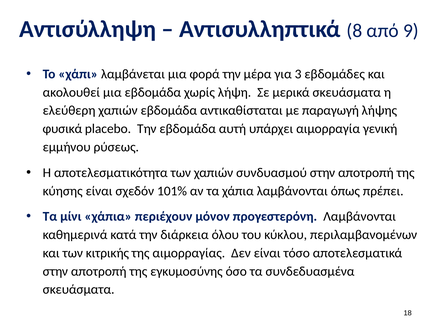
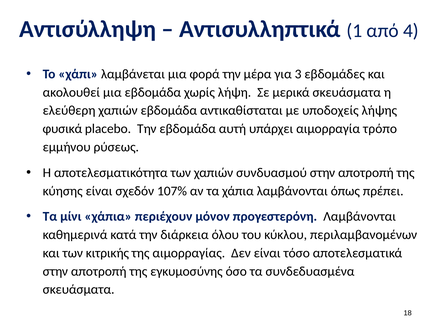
8: 8 -> 1
9: 9 -> 4
παραγωγή: παραγωγή -> υποδοχείς
γενική: γενική -> τρόπο
101%: 101% -> 107%
